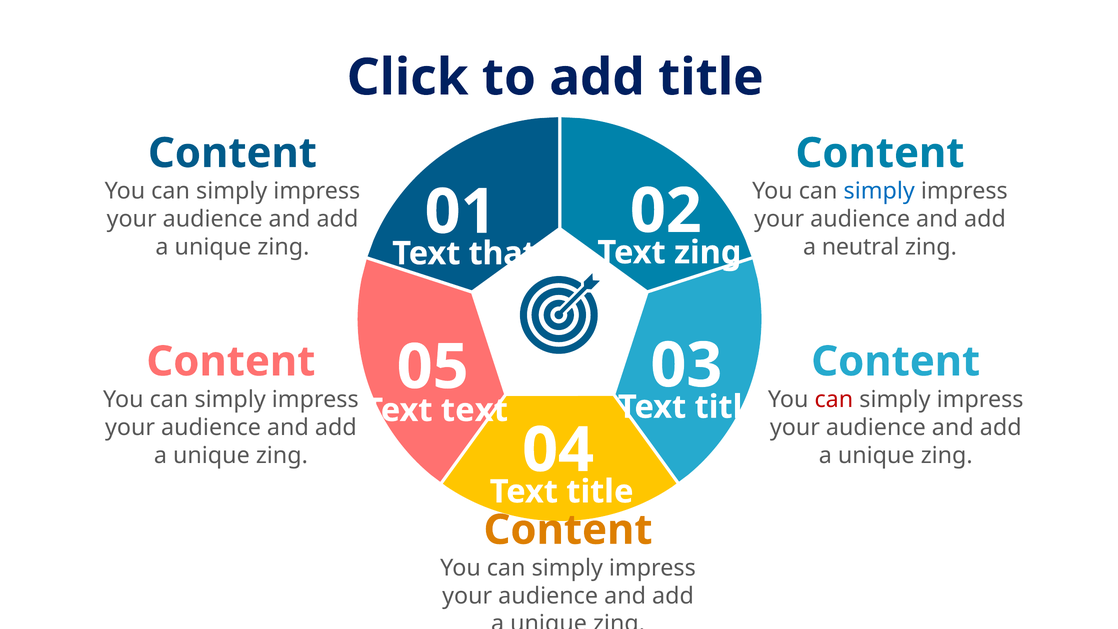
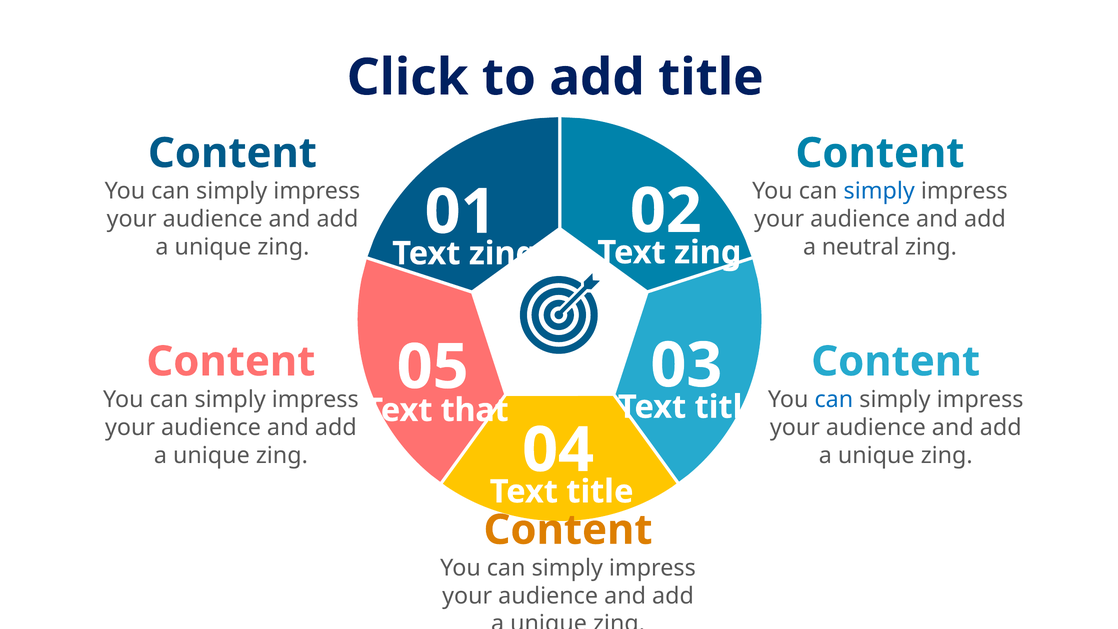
zing Text that: that -> zing
can at (834, 399) colour: red -> blue
Text text: text -> that
